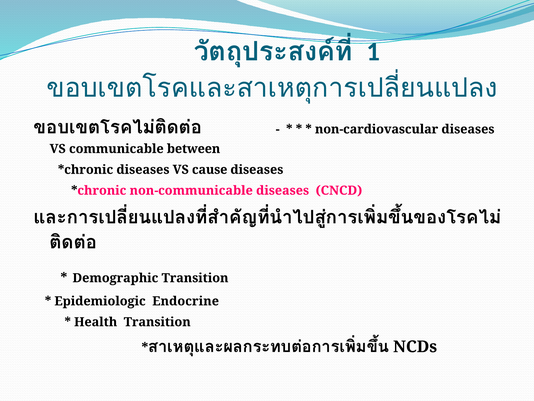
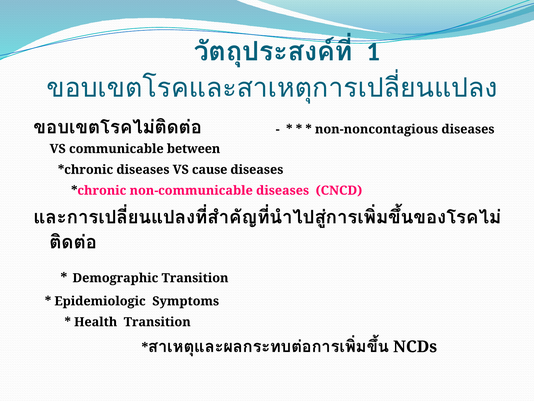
non-cardiovascular: non-cardiovascular -> non-noncontagious
Endocrine: Endocrine -> Symptoms
